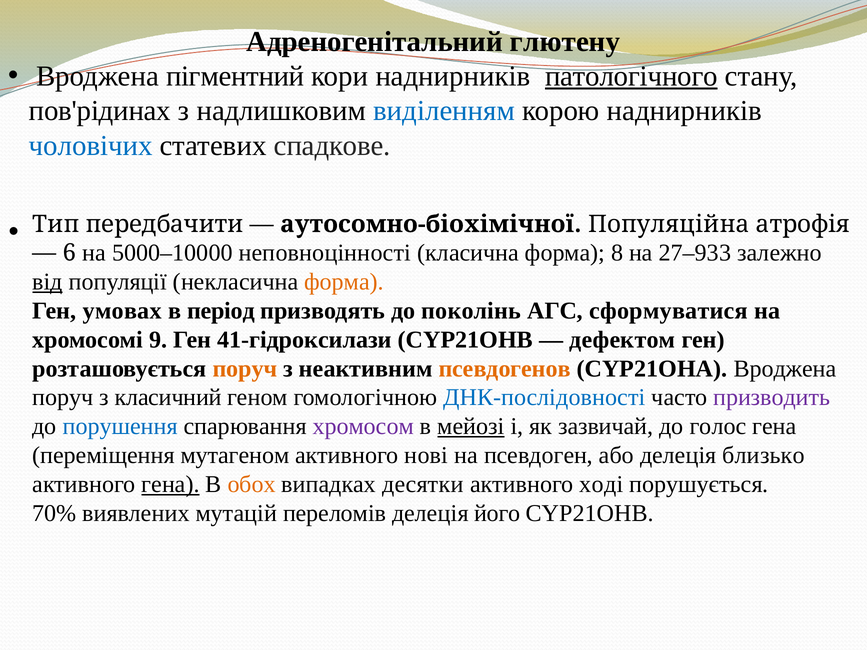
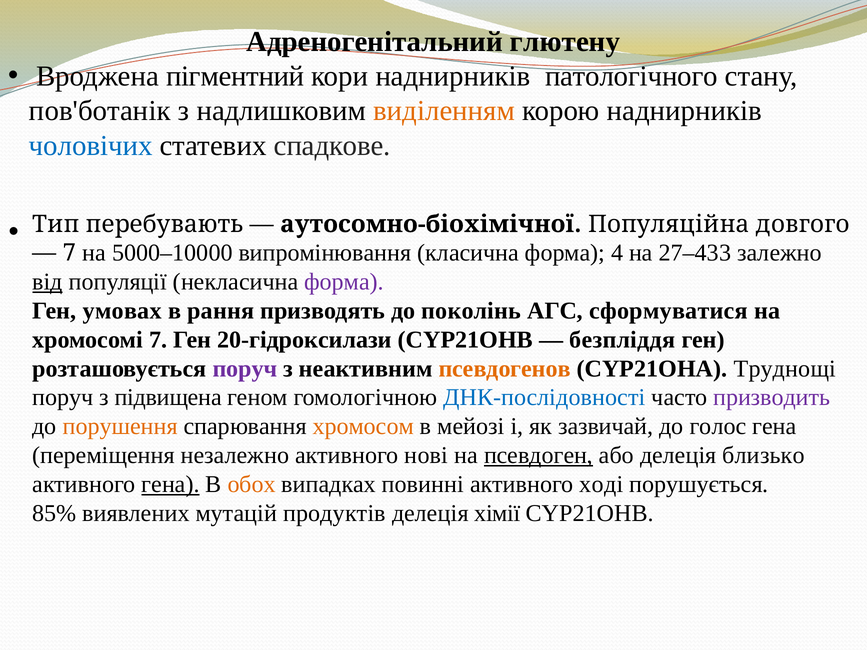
патологічного underline: present -> none
пов'рідинах: пов'рідинах -> пов'ботанік
виділенням colour: blue -> orange
передбачити: передбачити -> перебувають
атрофія: атрофія -> довгого
6 at (69, 253): 6 -> 7
неповноцінності: неповноцінності -> випромінювання
8: 8 -> 4
27–933: 27–933 -> 27–433
форма at (344, 282) colour: orange -> purple
період: період -> рання
хромосомі 9: 9 -> 7
41-гідроксилази: 41-гідроксилази -> 20-гідроксилази
дефектом: дефектом -> безпліддя
поруч at (245, 369) colour: orange -> purple
CYP21OHA Вроджена: Вроджена -> Труднощі
класичний: класичний -> підвищена
порушення colour: blue -> orange
хромосом colour: purple -> orange
мейозі underline: present -> none
мутагеном: мутагеном -> незалежно
псевдоген underline: none -> present
десятки: десятки -> повинні
70%: 70% -> 85%
переломів: переломів -> продуктів
його: його -> хімії
